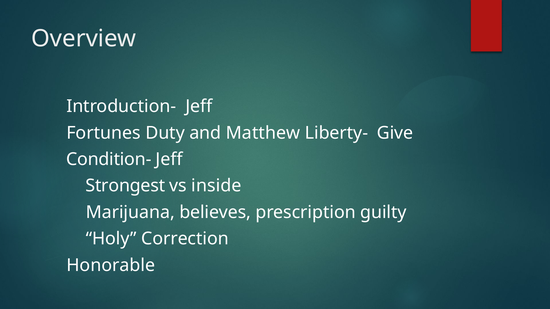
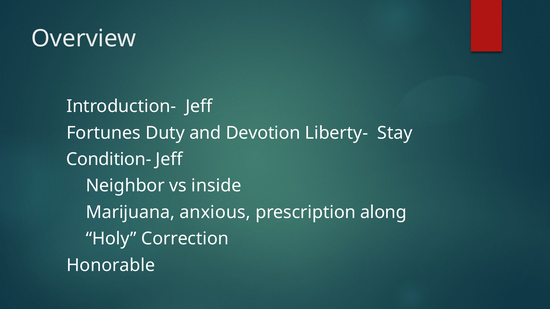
Matthew: Matthew -> Devotion
Give: Give -> Stay
Strongest: Strongest -> Neighbor
believes: believes -> anxious
guilty: guilty -> along
